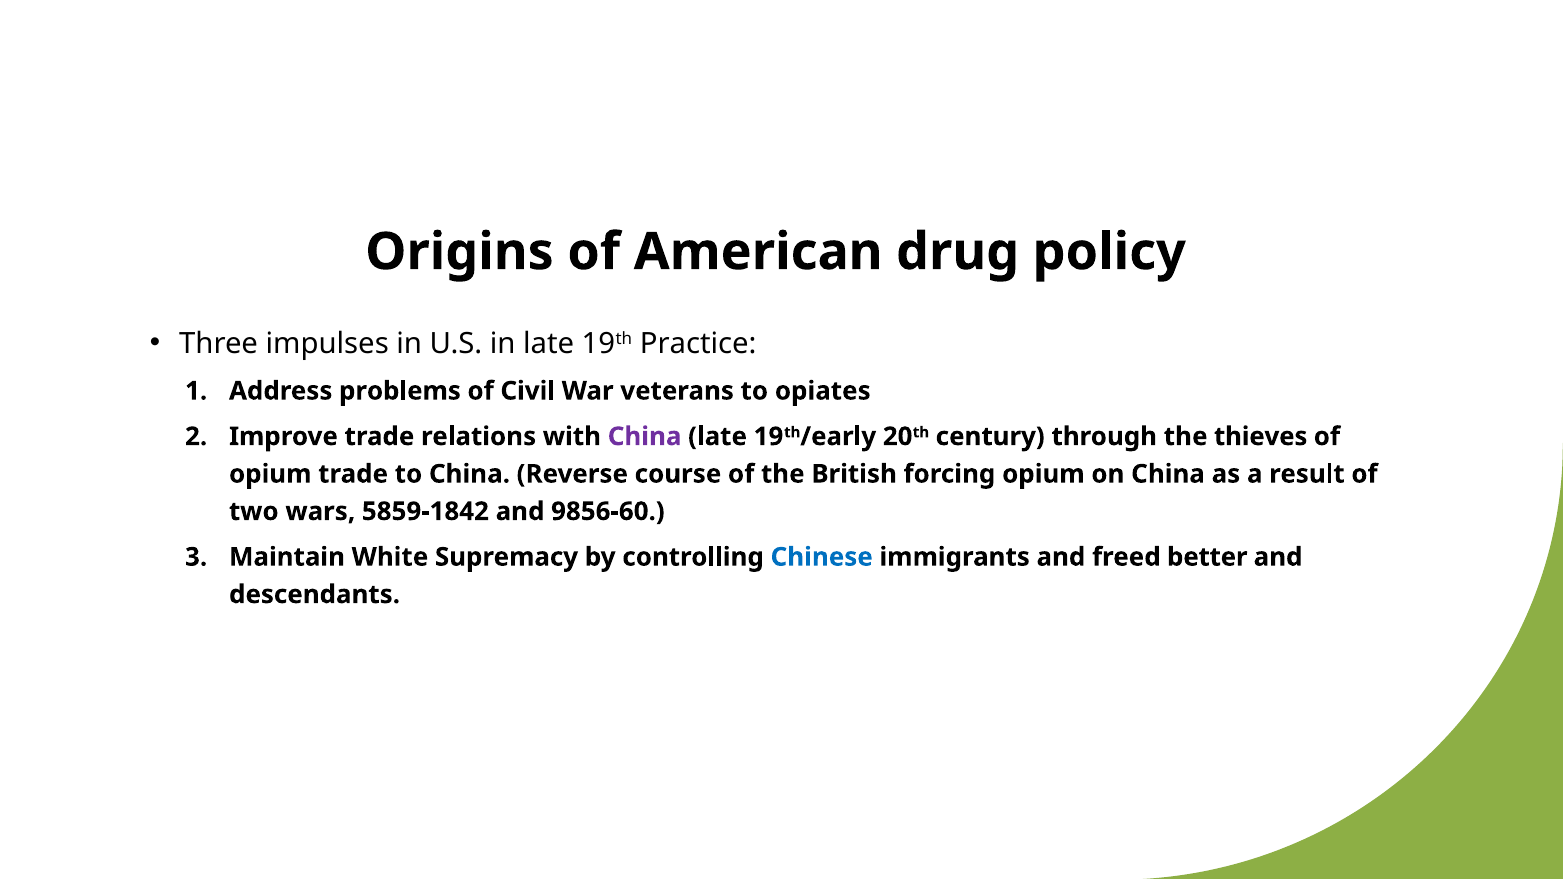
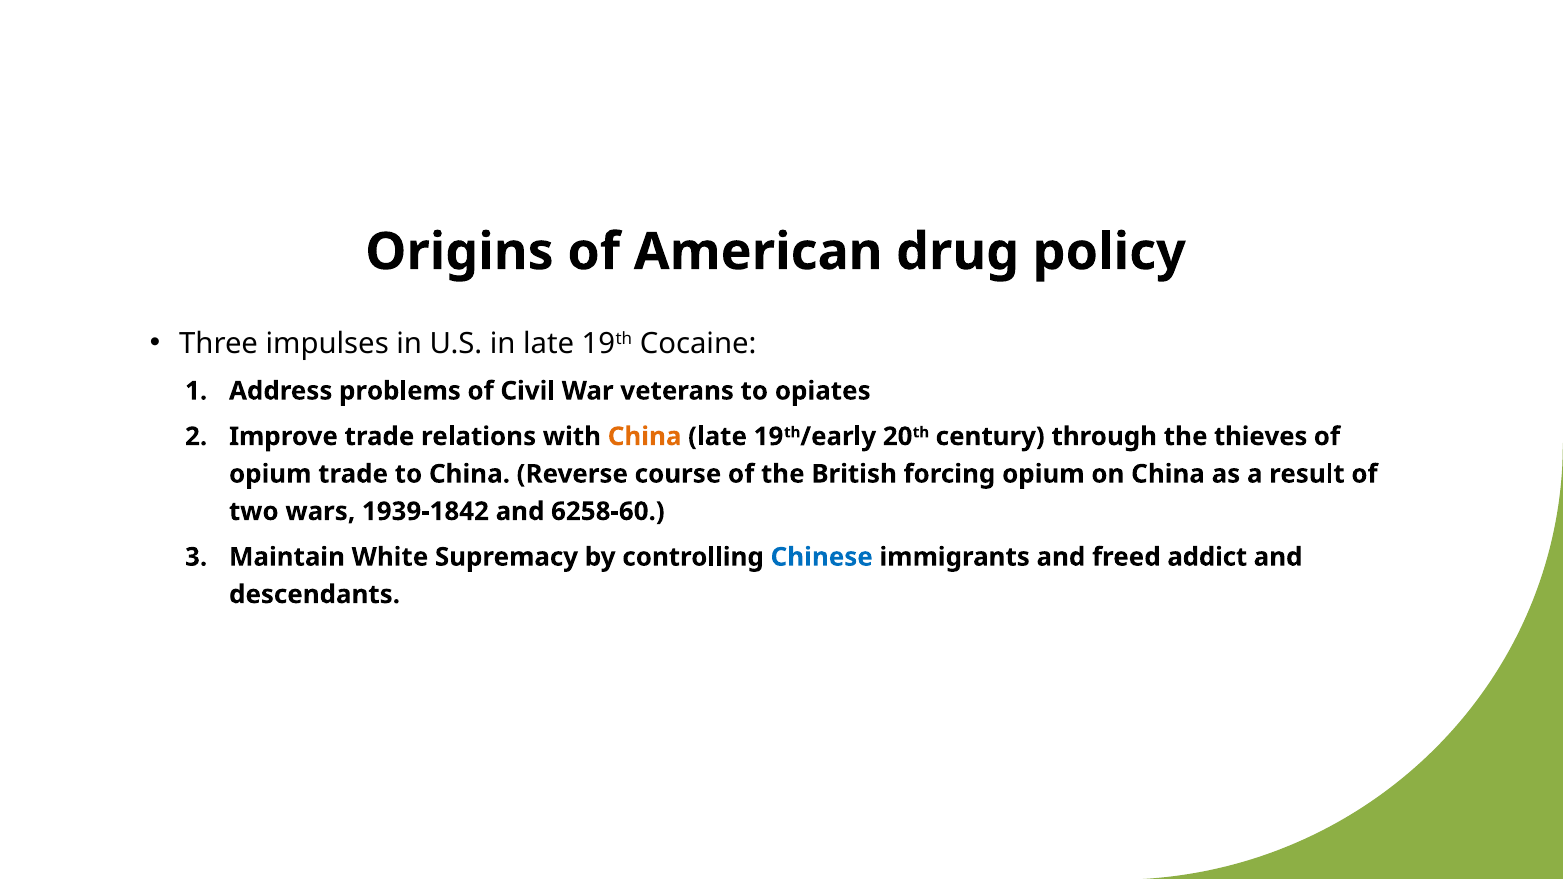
Practice: Practice -> Cocaine
China at (645, 437) colour: purple -> orange
5859-1842: 5859-1842 -> 1939-1842
9856-60: 9856-60 -> 6258-60
better: better -> addict
